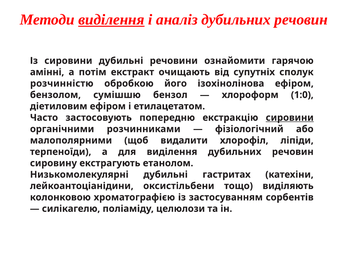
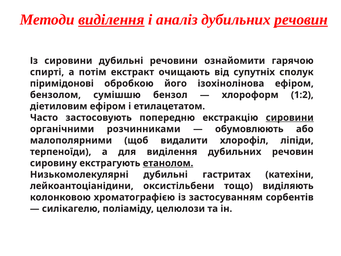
речовин at (301, 20) underline: none -> present
амінні: амінні -> спирті
розчинністю: розчинністю -> піримідонові
1:0: 1:0 -> 1:2
фізіологічний: фізіологічний -> обумовлюють
етанолом underline: none -> present
